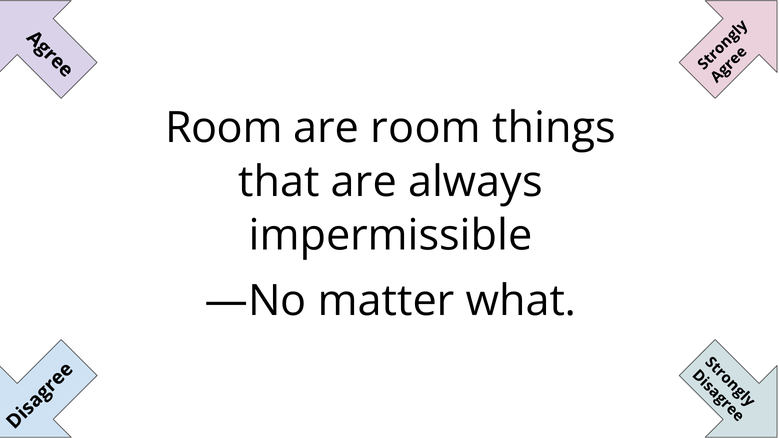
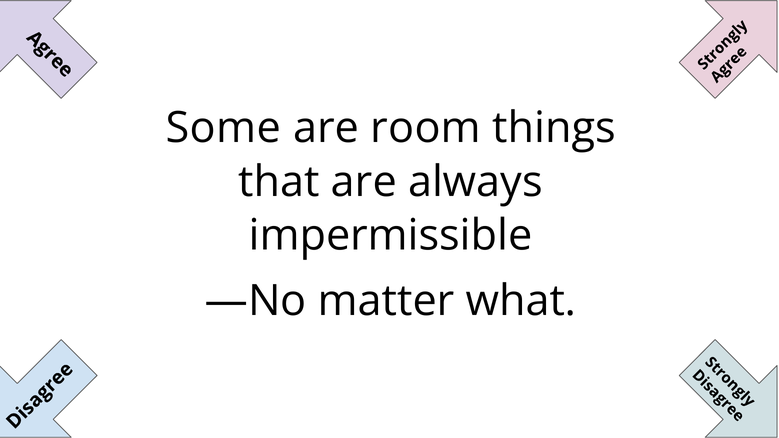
Room at (224, 128): Room -> Some
